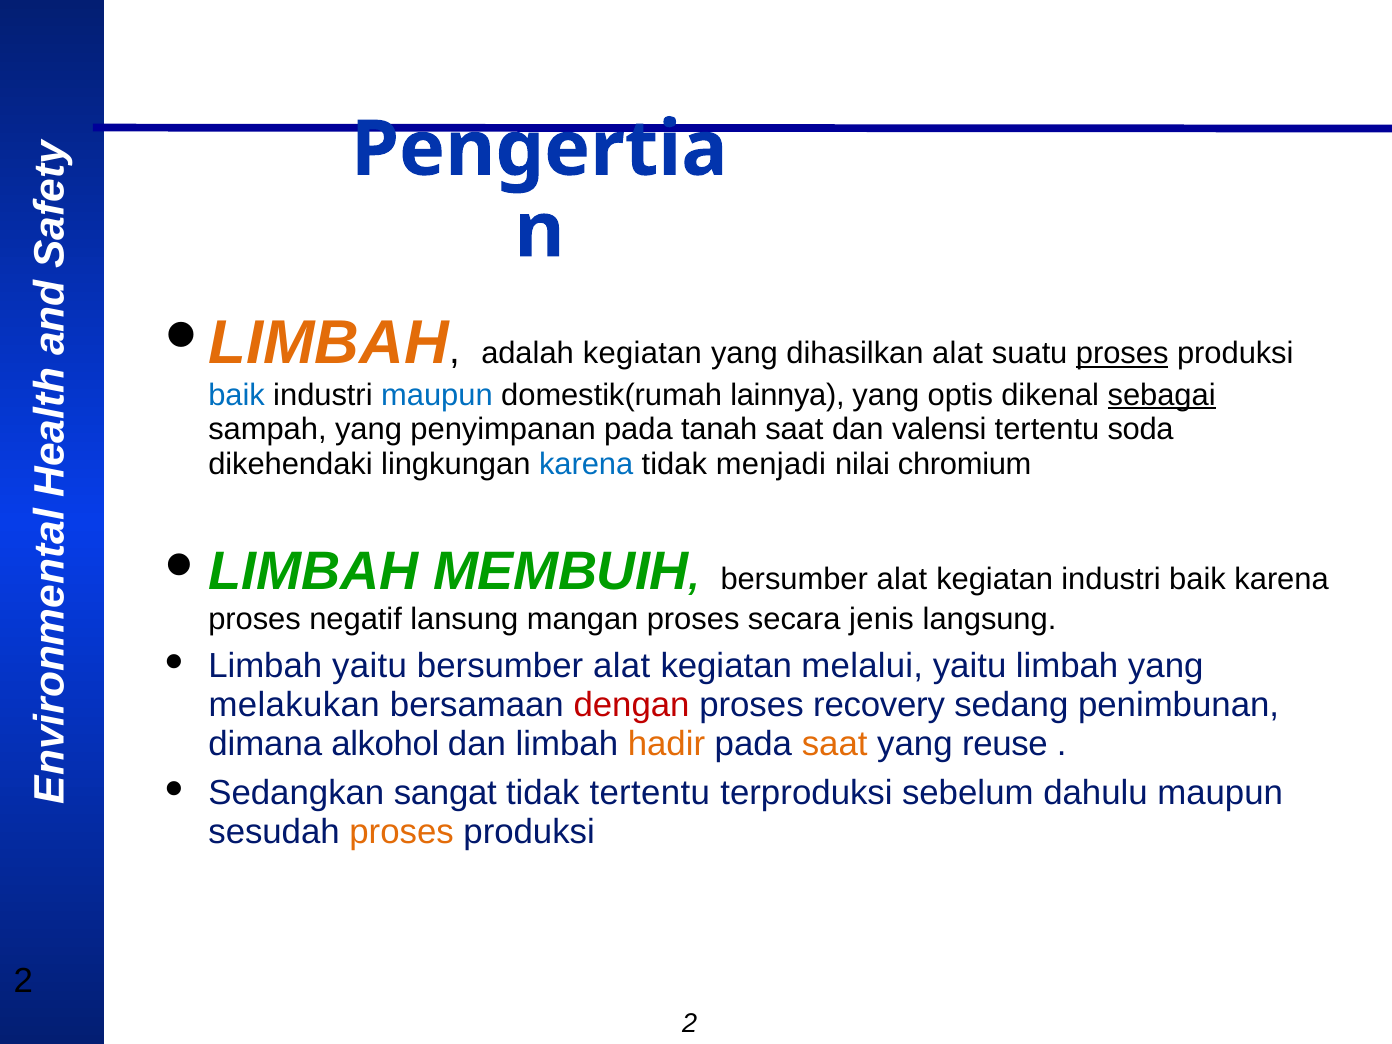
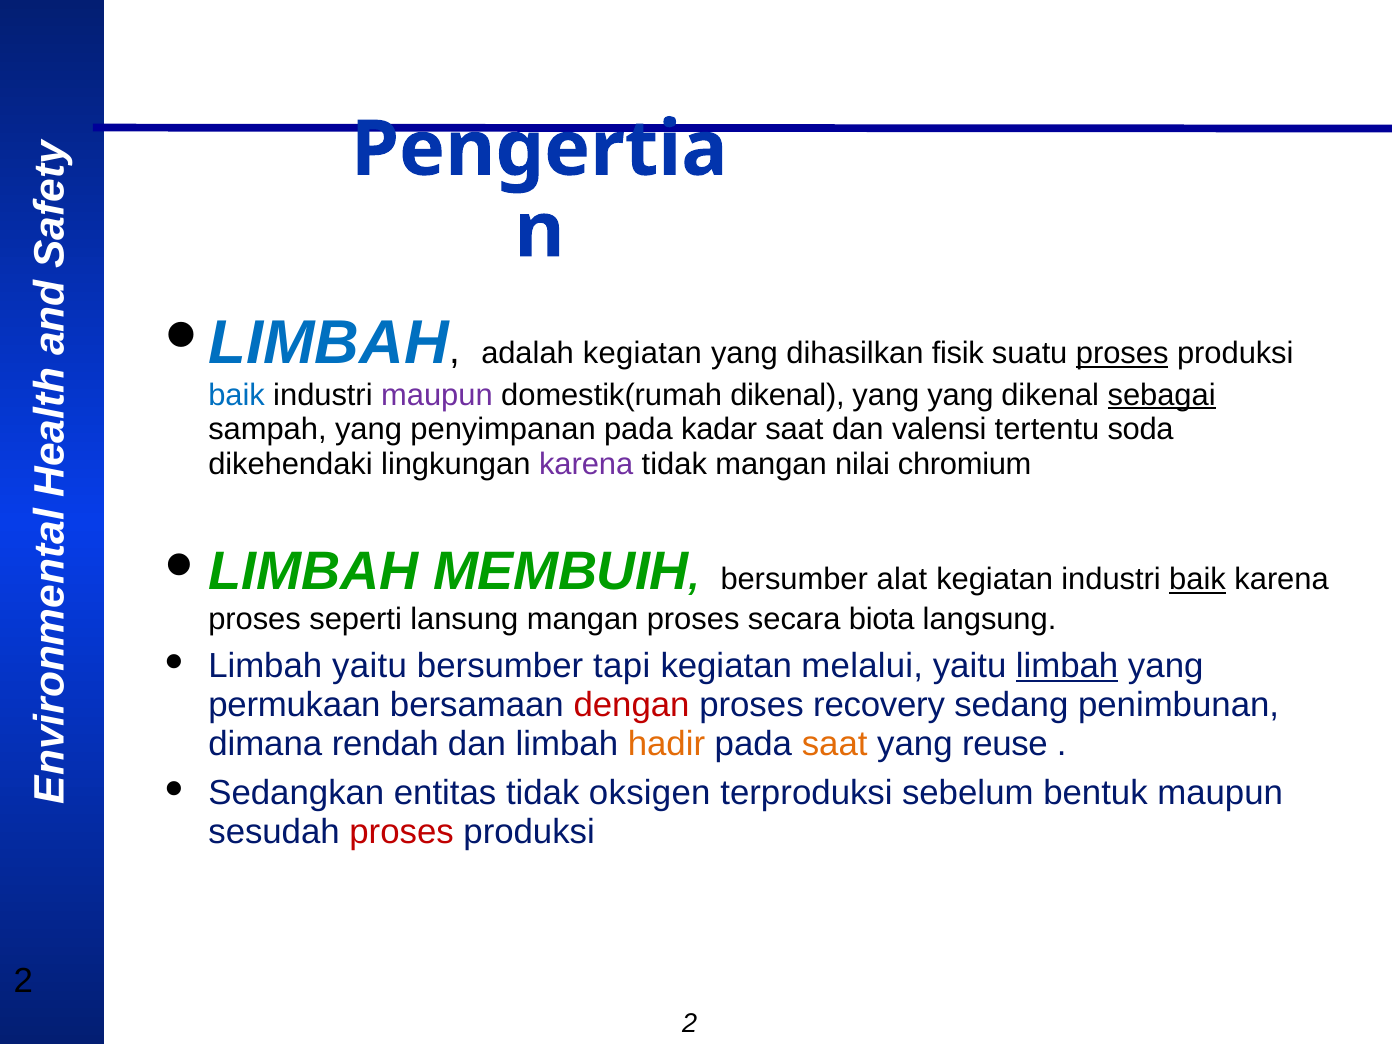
LIMBAH at (329, 343) colour: orange -> blue
dihasilkan alat: alat -> fisik
maupun at (437, 395) colour: blue -> purple
domestik(rumah lainnya: lainnya -> dikenal
yang optis: optis -> yang
tanah: tanah -> kadar
karena at (586, 464) colour: blue -> purple
tidak menjadi: menjadi -> mangan
baik at (1198, 579) underline: none -> present
negatif: negatif -> seperti
jenis: jenis -> biota
alat at (622, 666): alat -> tapi
limbah at (1067, 666) underline: none -> present
melakukan: melakukan -> permukaan
alkohol: alkohol -> rendah
sangat: sangat -> entitas
tidak tertentu: tertentu -> oksigen
dahulu: dahulu -> bentuk
proses at (402, 832) colour: orange -> red
